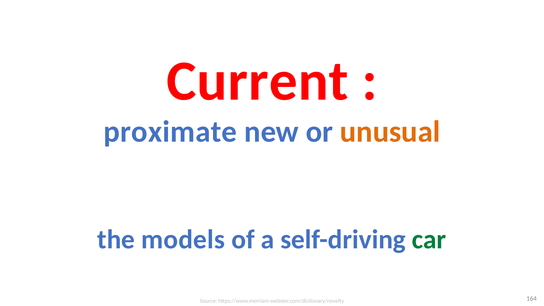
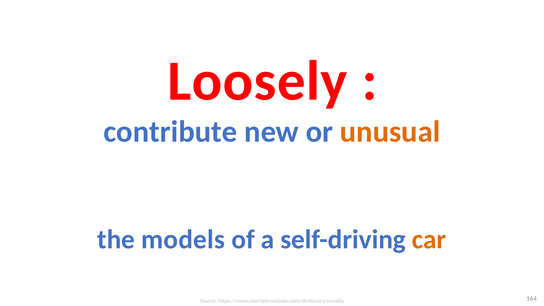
Current: Current -> Loosely
proximate: proximate -> contribute
car colour: green -> orange
